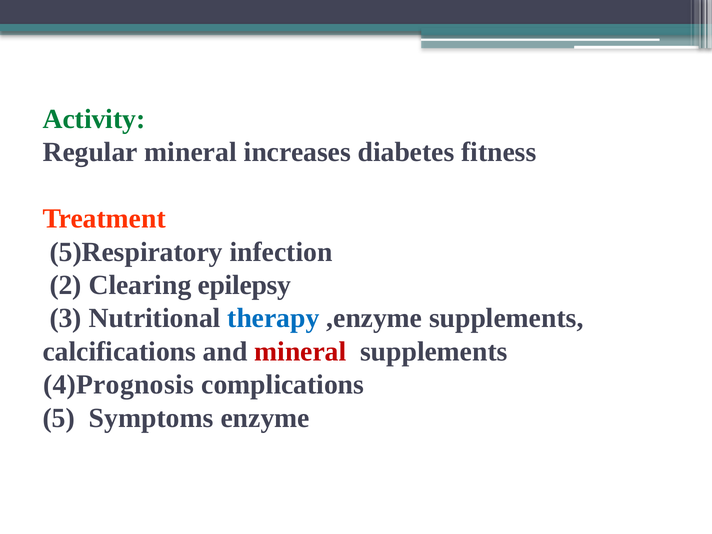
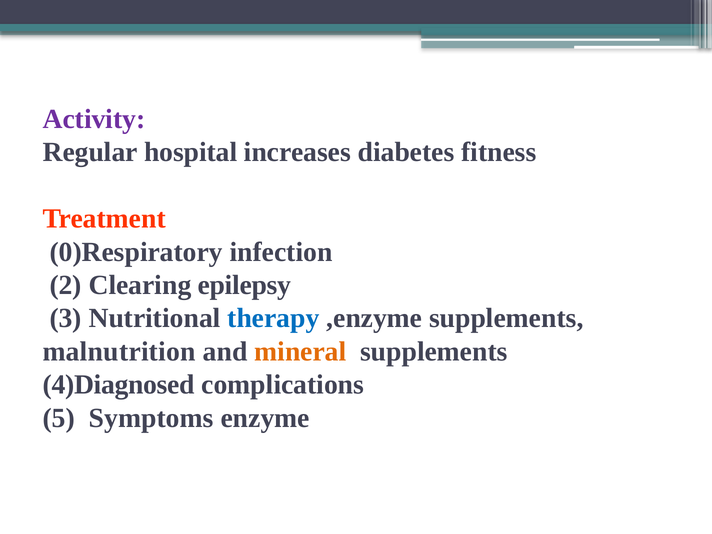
Activity colour: green -> purple
Regular mineral: mineral -> hospital
5)Respiratory: 5)Respiratory -> 0)Respiratory
calcifications: calcifications -> malnutrition
mineral at (300, 352) colour: red -> orange
4)Prognosis: 4)Prognosis -> 4)Diagnosed
